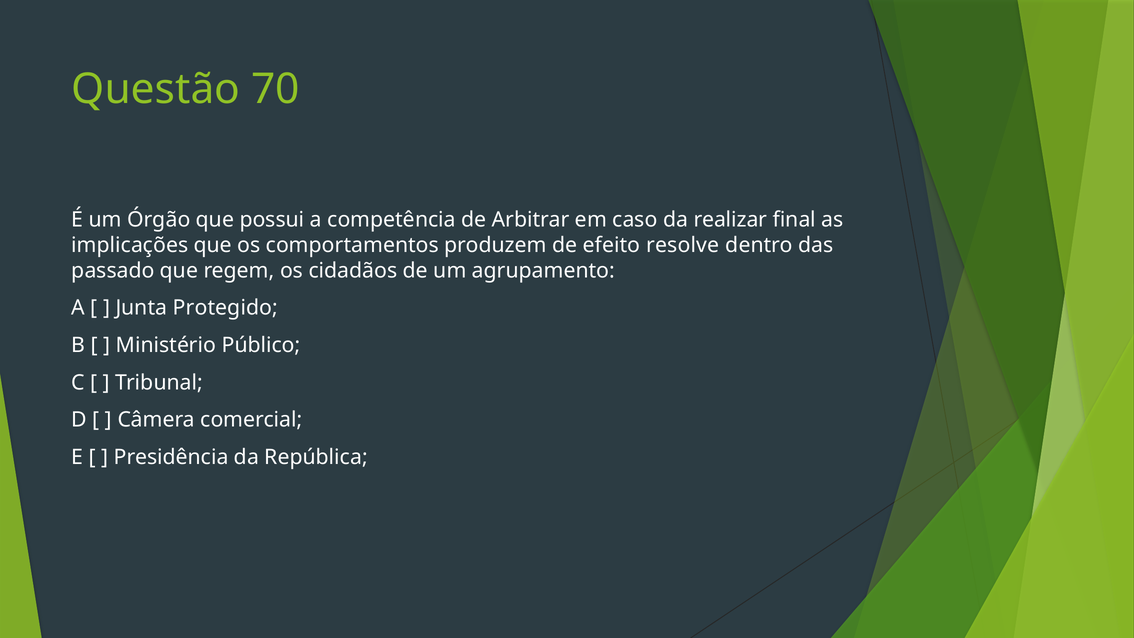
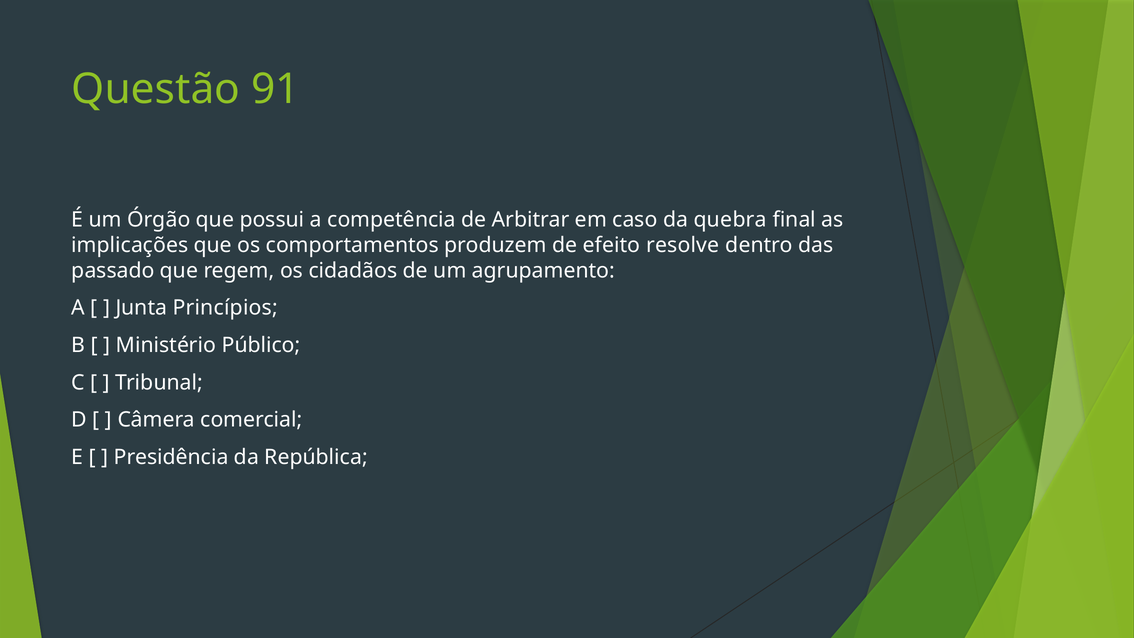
70: 70 -> 91
realizar: realizar -> quebra
Protegido: Protegido -> Princípios
